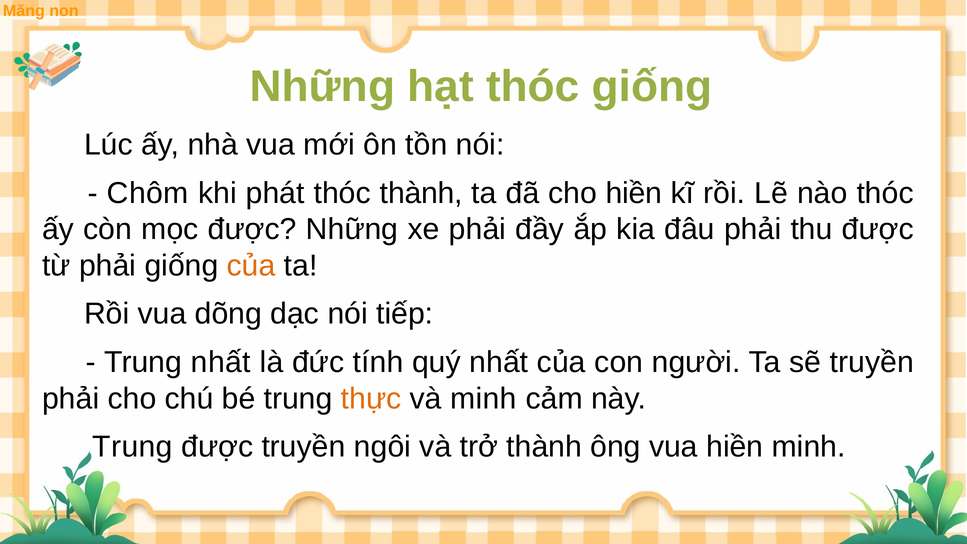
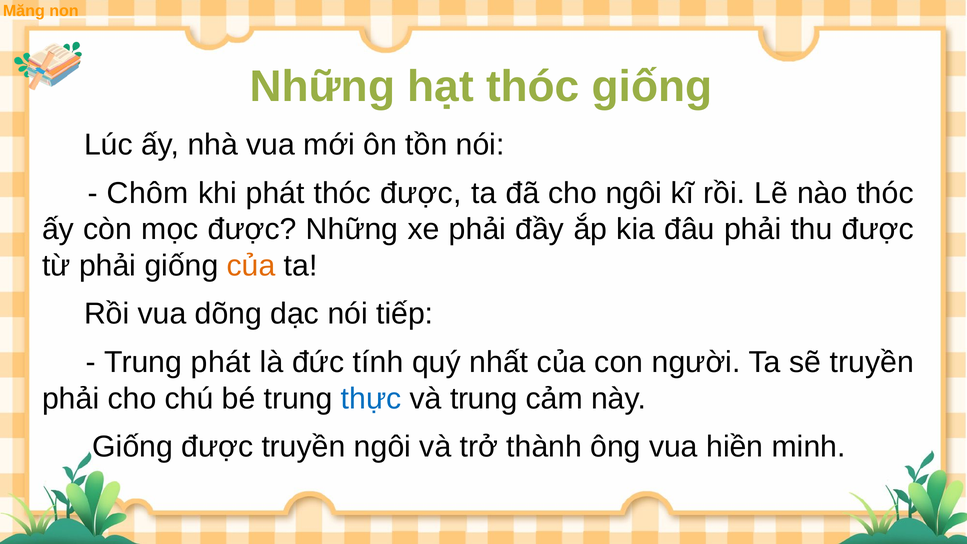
thóc thành: thành -> được
cho hiền: hiền -> ngôi
Trung nhất: nhất -> phát
thực colour: orange -> blue
và minh: minh -> trung
Trung at (133, 447): Trung -> Giống
